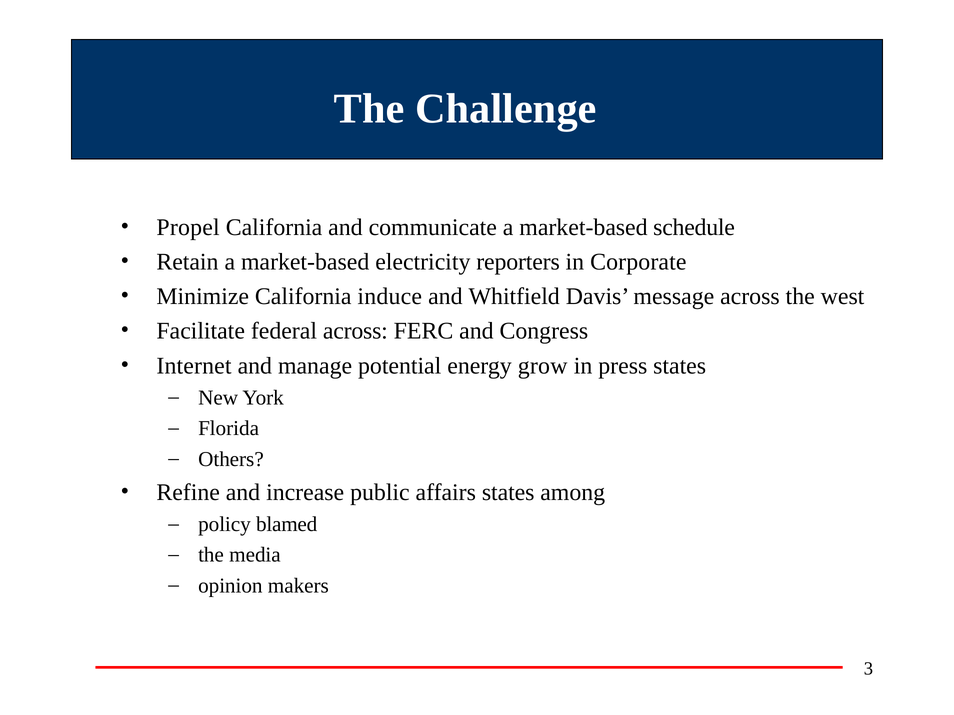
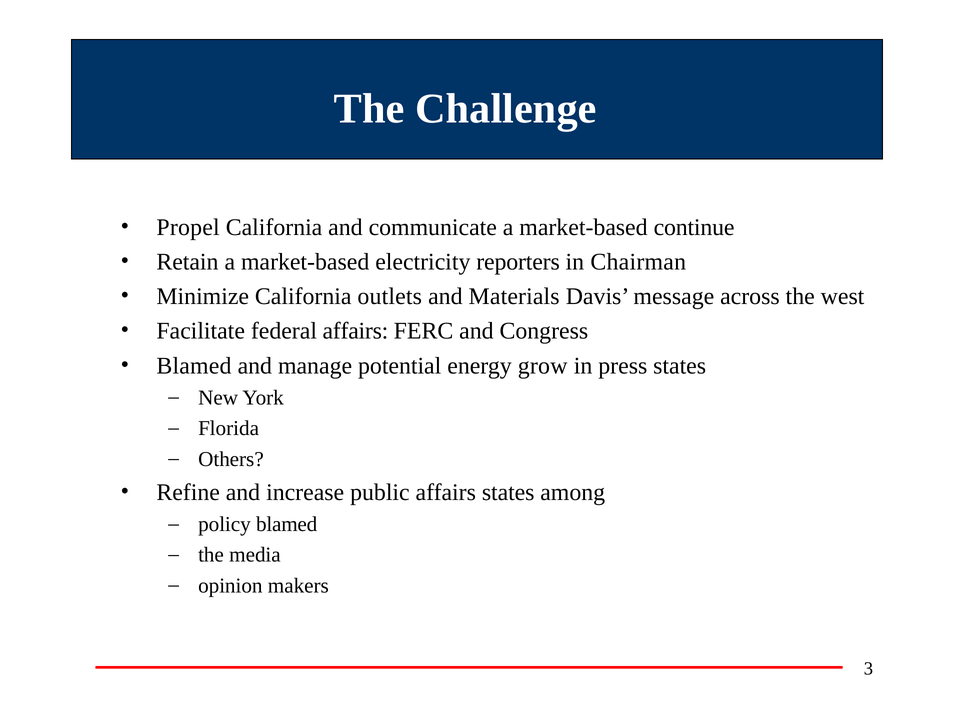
schedule: schedule -> continue
Corporate: Corporate -> Chairman
induce: induce -> outlets
Whitfield: Whitfield -> Materials
federal across: across -> affairs
Internet at (194, 366): Internet -> Blamed
